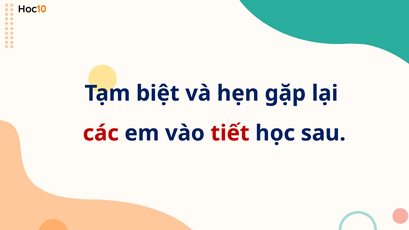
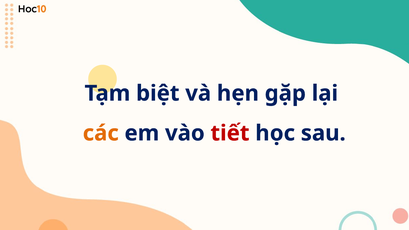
các colour: red -> orange
